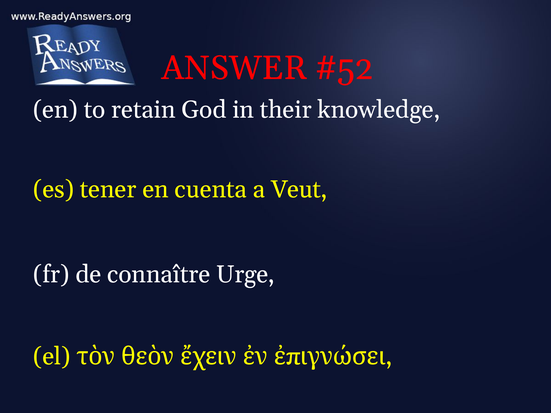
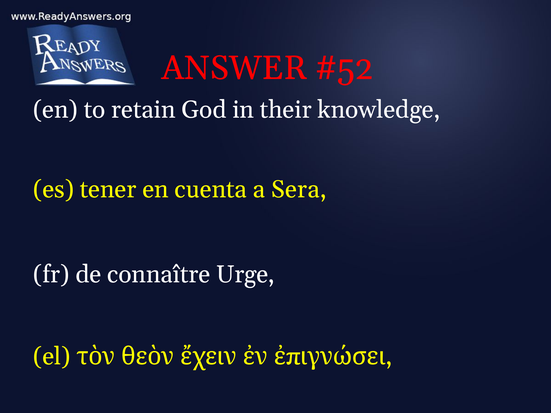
Veut: Veut -> Sera
